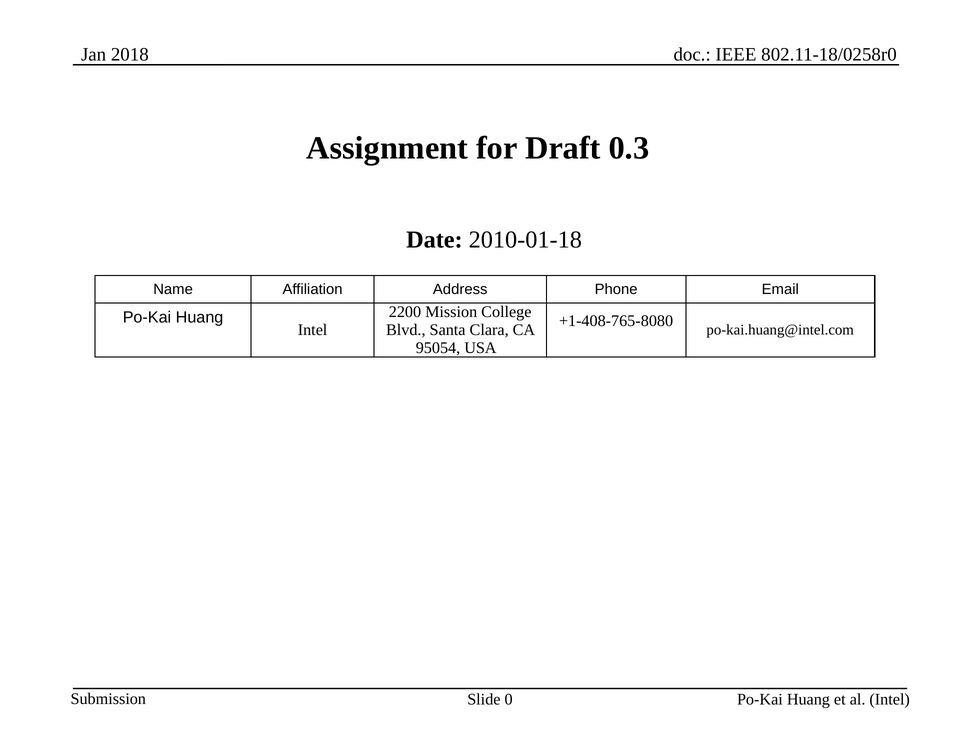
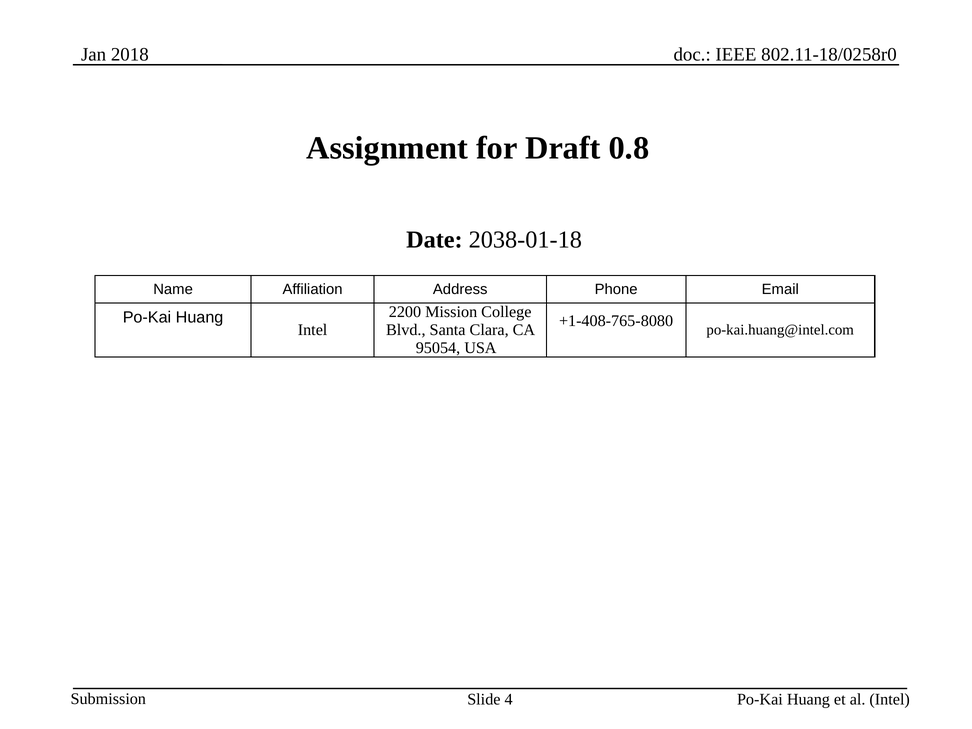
0.3: 0.3 -> 0.8
2010-01-18: 2010-01-18 -> 2038-01-18
0: 0 -> 4
